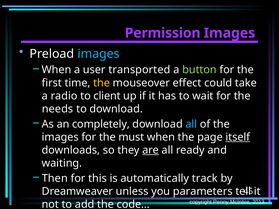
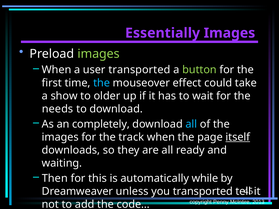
Permission: Permission -> Essentially
images at (99, 54) colour: light blue -> light green
the at (102, 83) colour: yellow -> light blue
radio: radio -> show
client: client -> older
must: must -> track
are underline: present -> none
track: track -> while
you parameters: parameters -> transported
